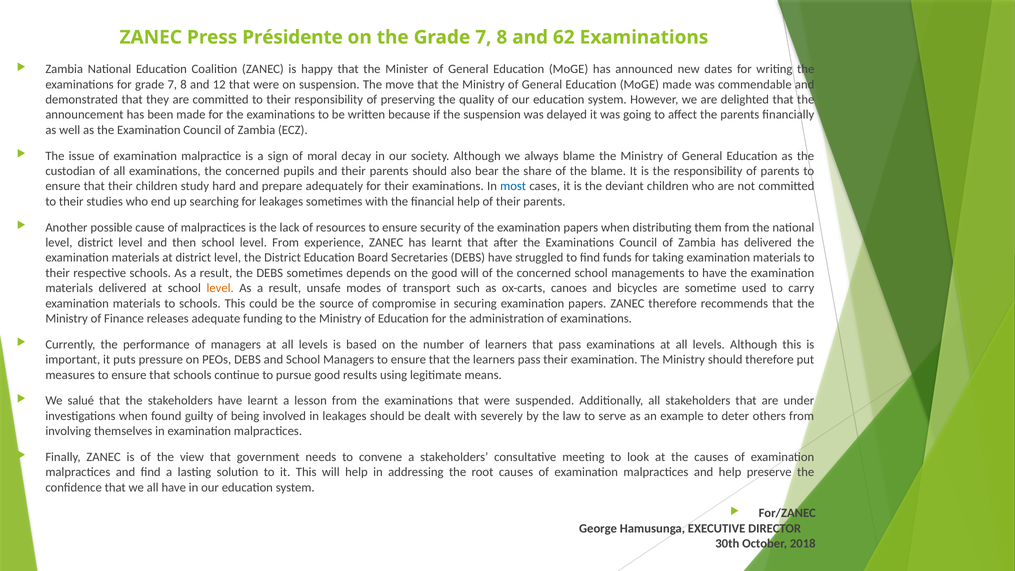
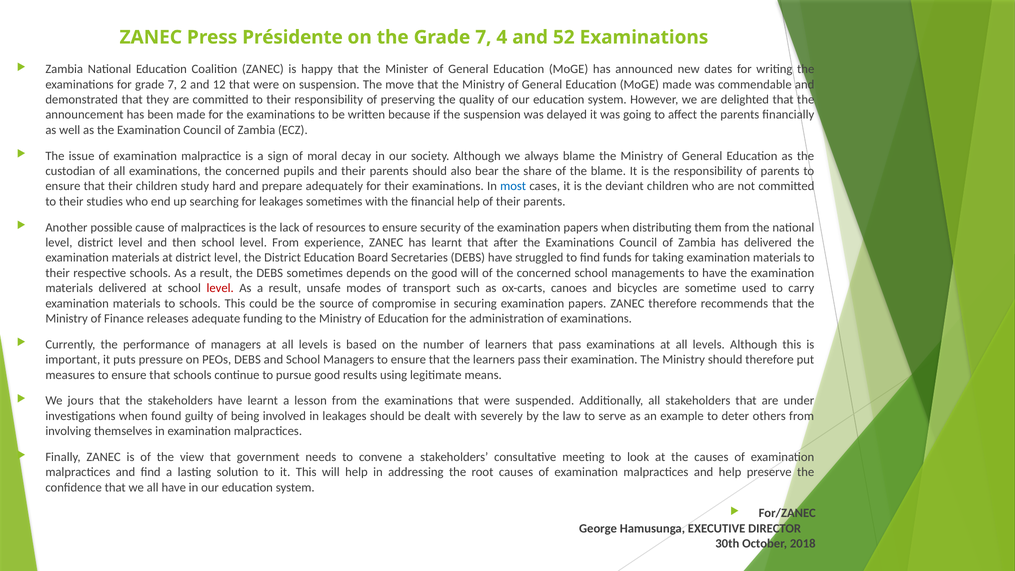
the Grade 7 8: 8 -> 4
62: 62 -> 52
for grade 7 8: 8 -> 2
level at (220, 288) colour: orange -> red
salué: salué -> jours
